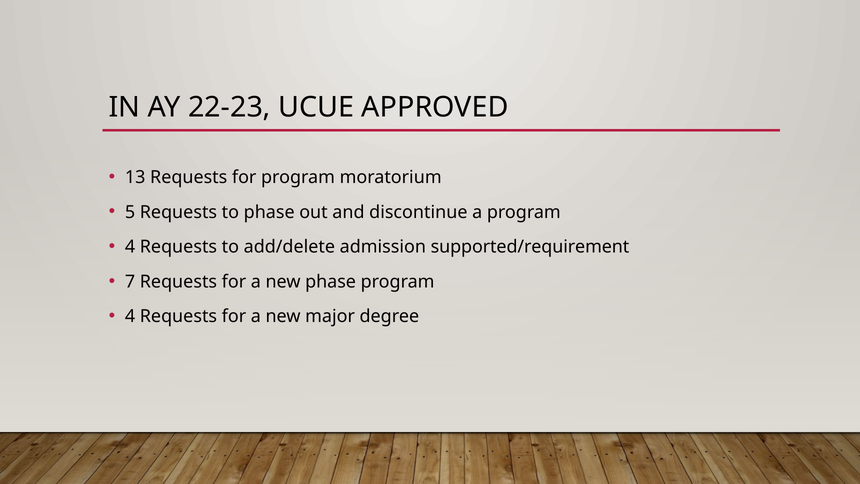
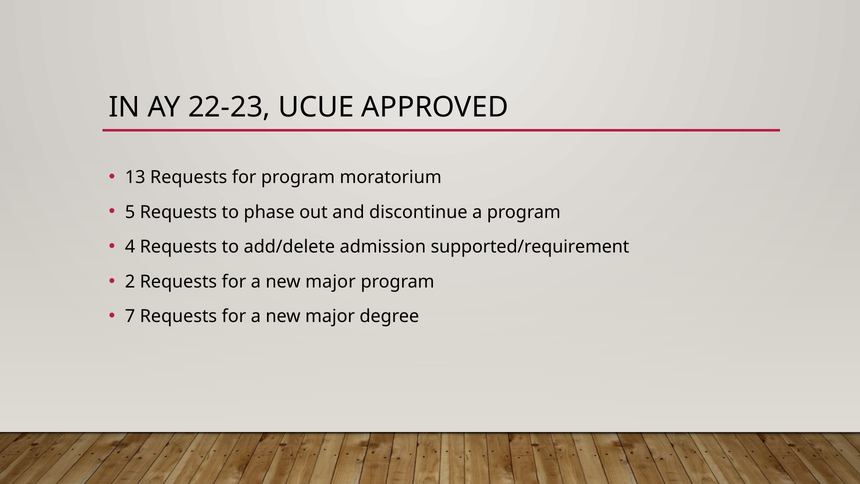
7: 7 -> 2
phase at (331, 282): phase -> major
4 at (130, 316): 4 -> 7
